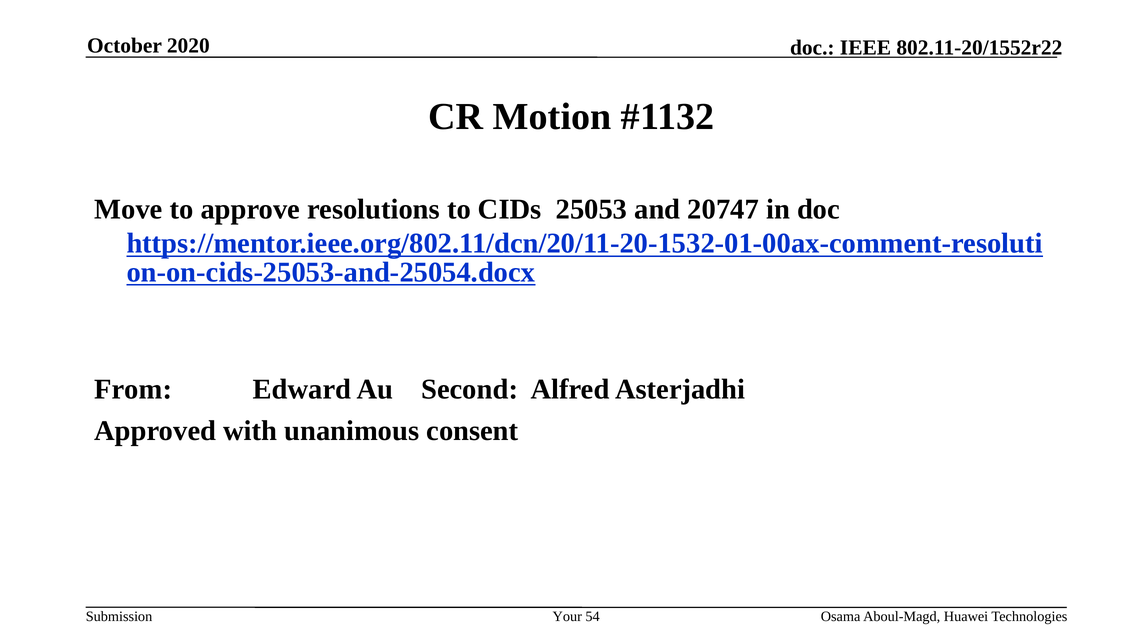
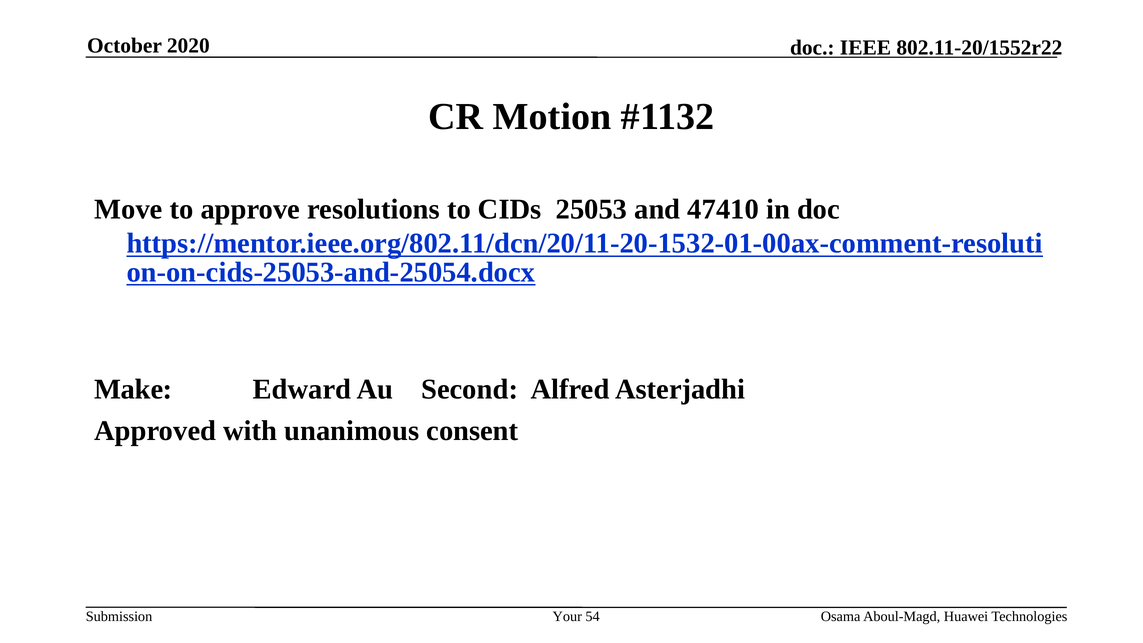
20747: 20747 -> 47410
From: From -> Make
